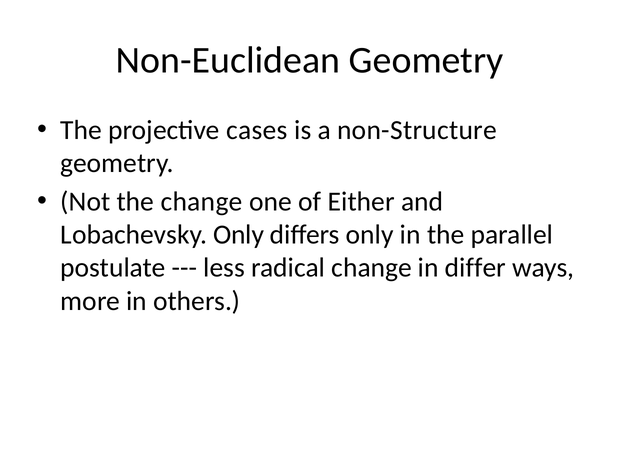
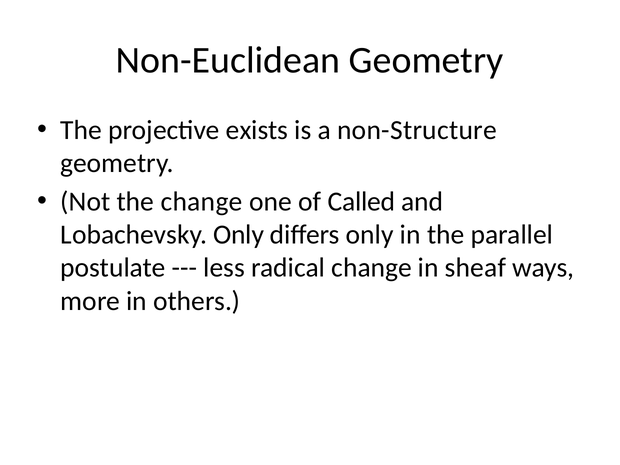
cases: cases -> exists
Either: Either -> Called
differ: differ -> sheaf
